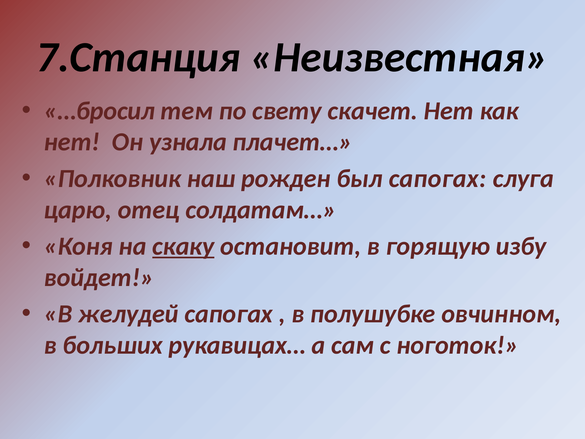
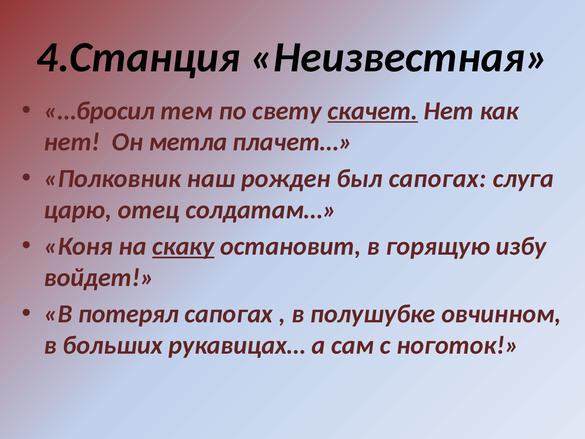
7.Станция: 7.Станция -> 4.Станция
скачет underline: none -> present
узнала: узнала -> метла
желудей: желудей -> потерял
